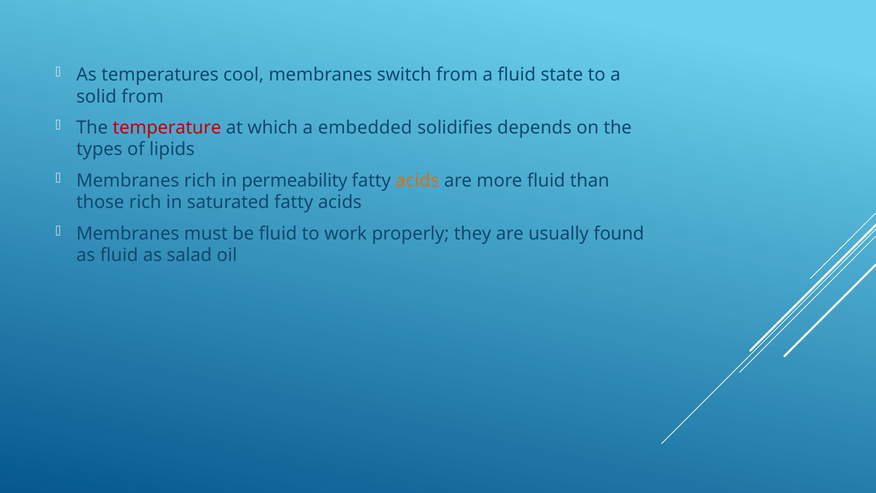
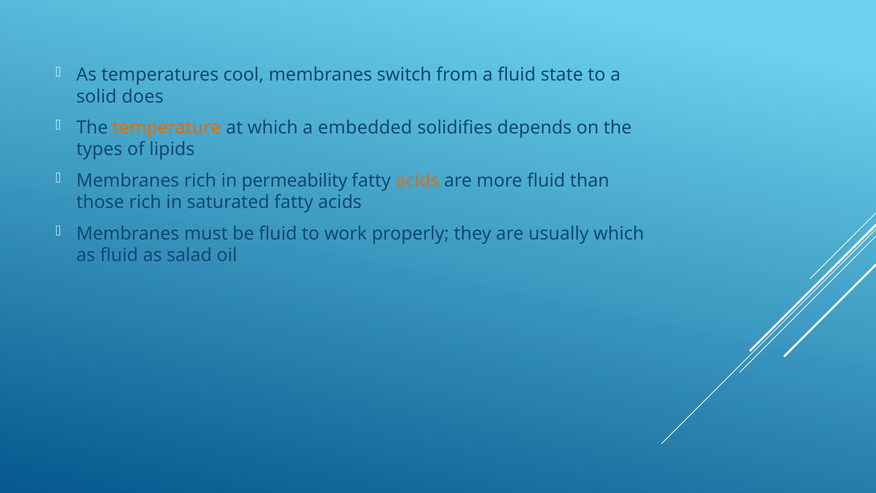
solid from: from -> does
temperature colour: red -> orange
usually found: found -> which
